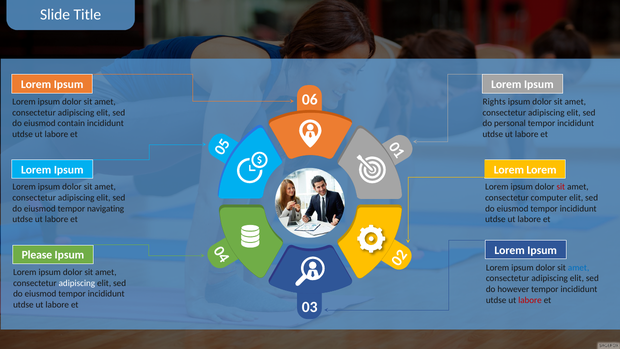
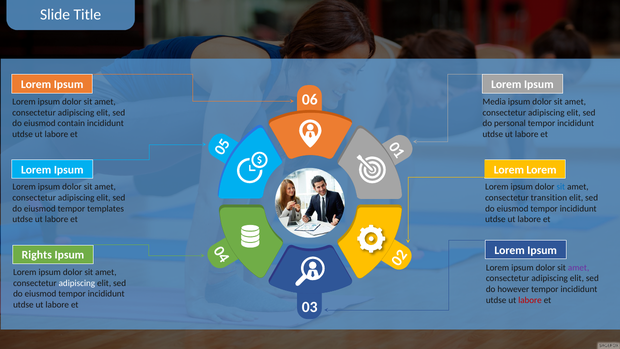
Rights: Rights -> Media
sit at (561, 187) colour: red -> blue
computer: computer -> transition
navigating: navigating -> templates
Please: Please -> Rights
amet at (579, 267) colour: blue -> purple
